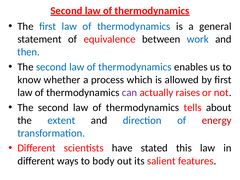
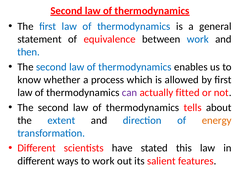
raises: raises -> fitted
energy colour: red -> orange
to body: body -> work
